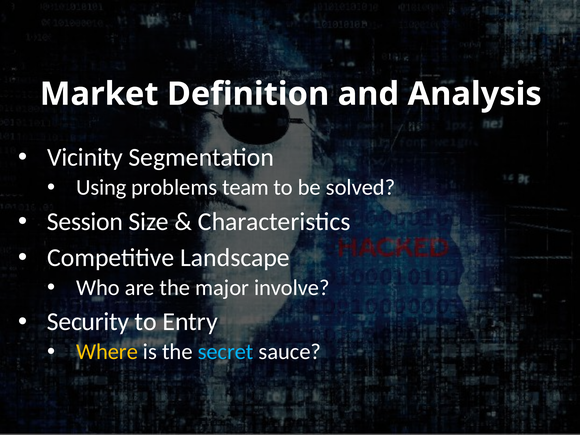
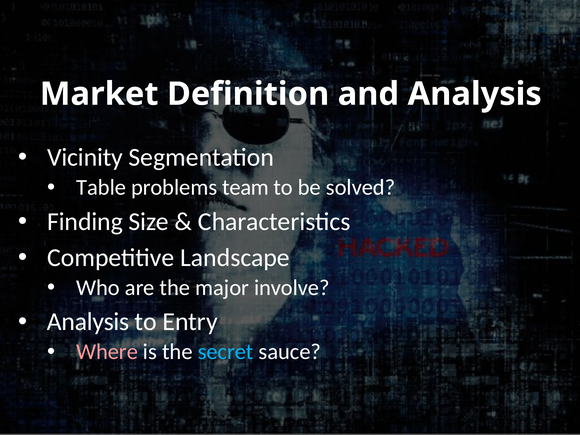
Using: Using -> Table
Session: Session -> Finding
Security at (88, 322): Security -> Analysis
Where colour: yellow -> pink
